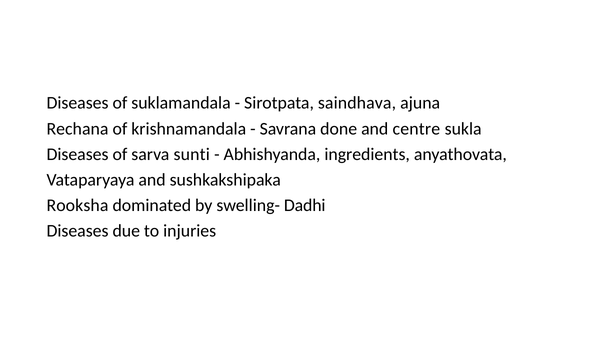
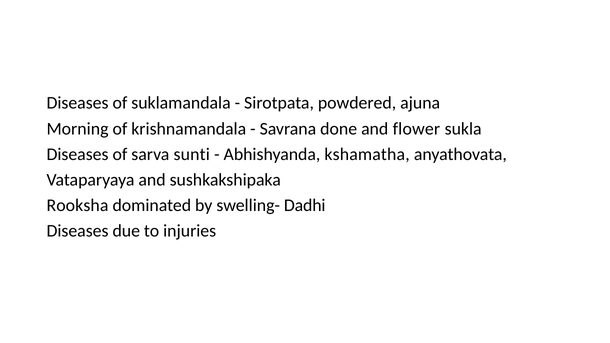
saindhava: saindhava -> powdered
Rechana: Rechana -> Morning
centre: centre -> flower
ingredients: ingredients -> kshamatha
